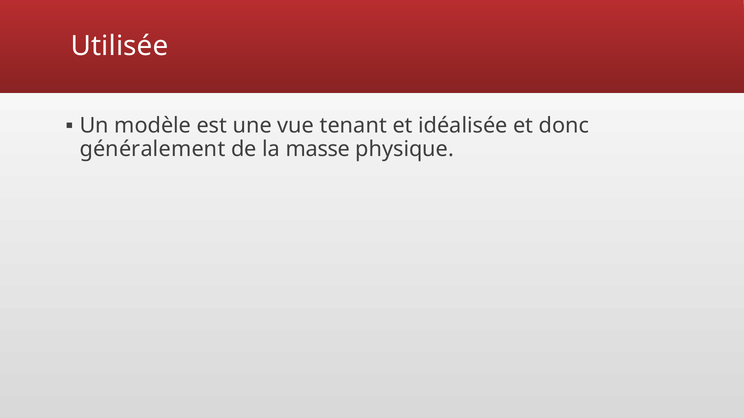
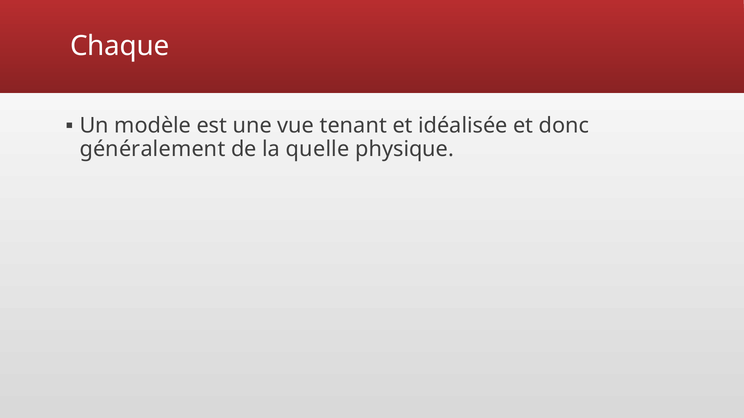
Utilisée: Utilisée -> Chaque
masse: masse -> quelle
